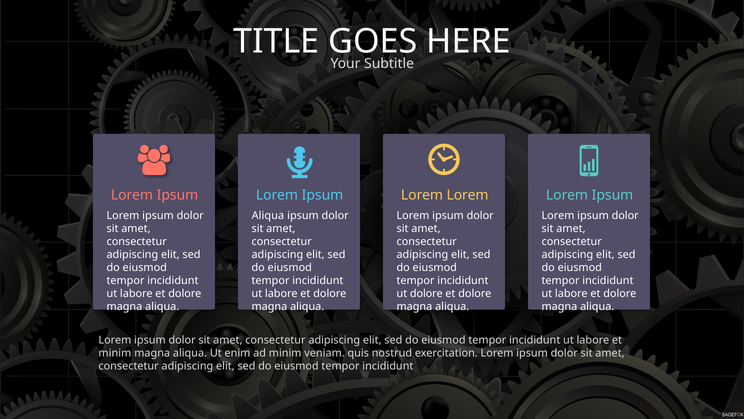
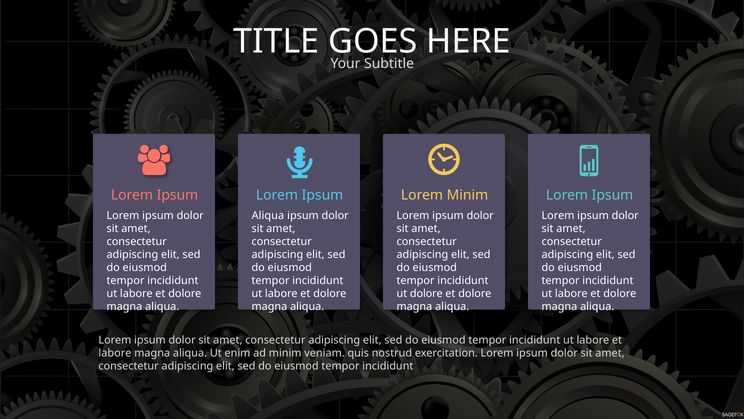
Lorem at (468, 195): Lorem -> Minim
minim at (115, 353): minim -> labore
